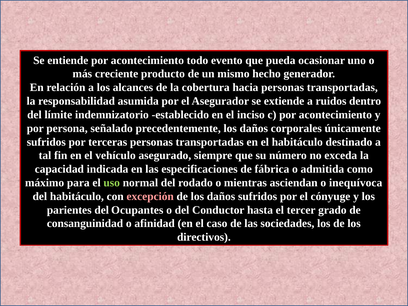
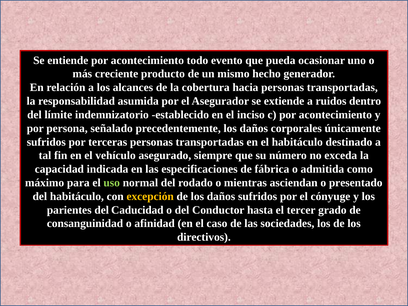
inequívoca: inequívoca -> presentado
excepción colour: pink -> yellow
Ocupantes: Ocupantes -> Caducidad
